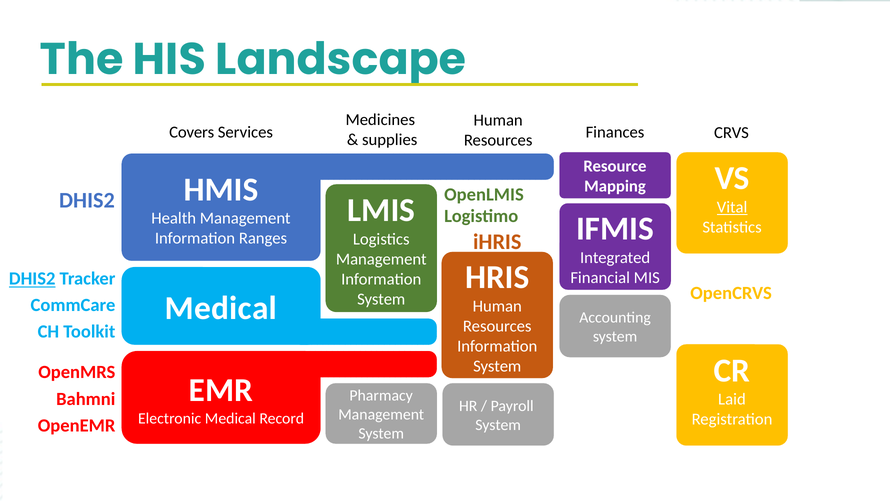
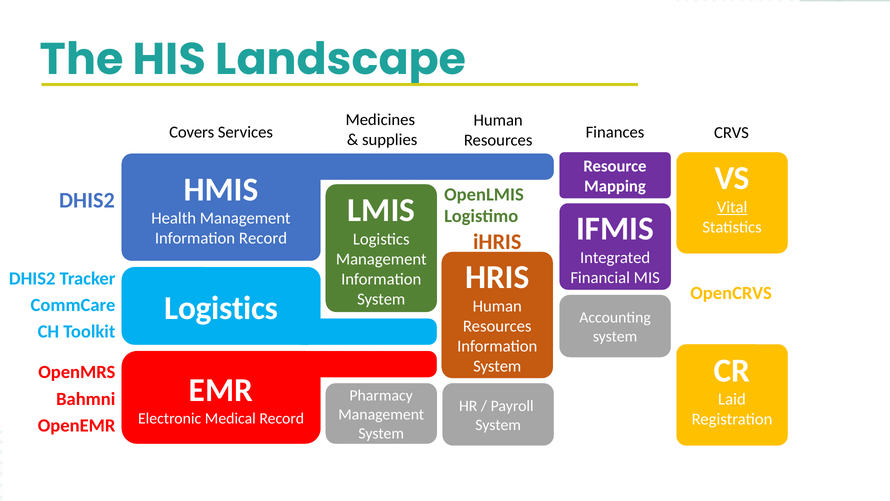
Information Ranges: Ranges -> Record
DHIS2 at (32, 279) underline: present -> none
Medical at (221, 308): Medical -> Logistics
